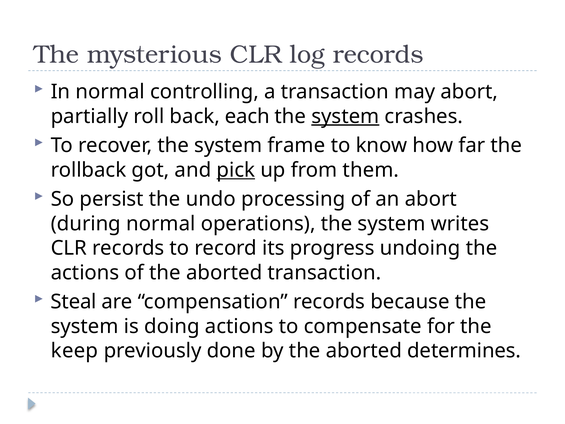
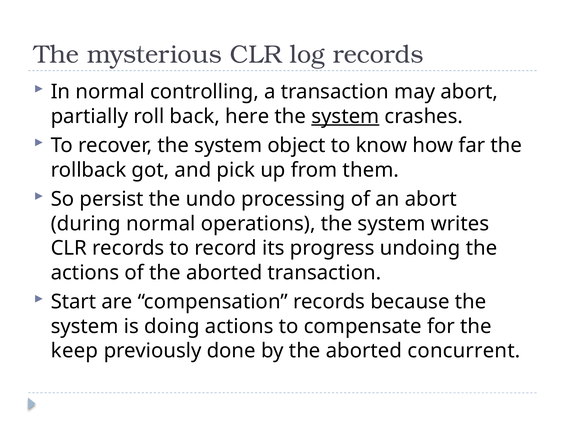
each: each -> here
frame: frame -> object
pick underline: present -> none
Steal: Steal -> Start
determines: determines -> concurrent
